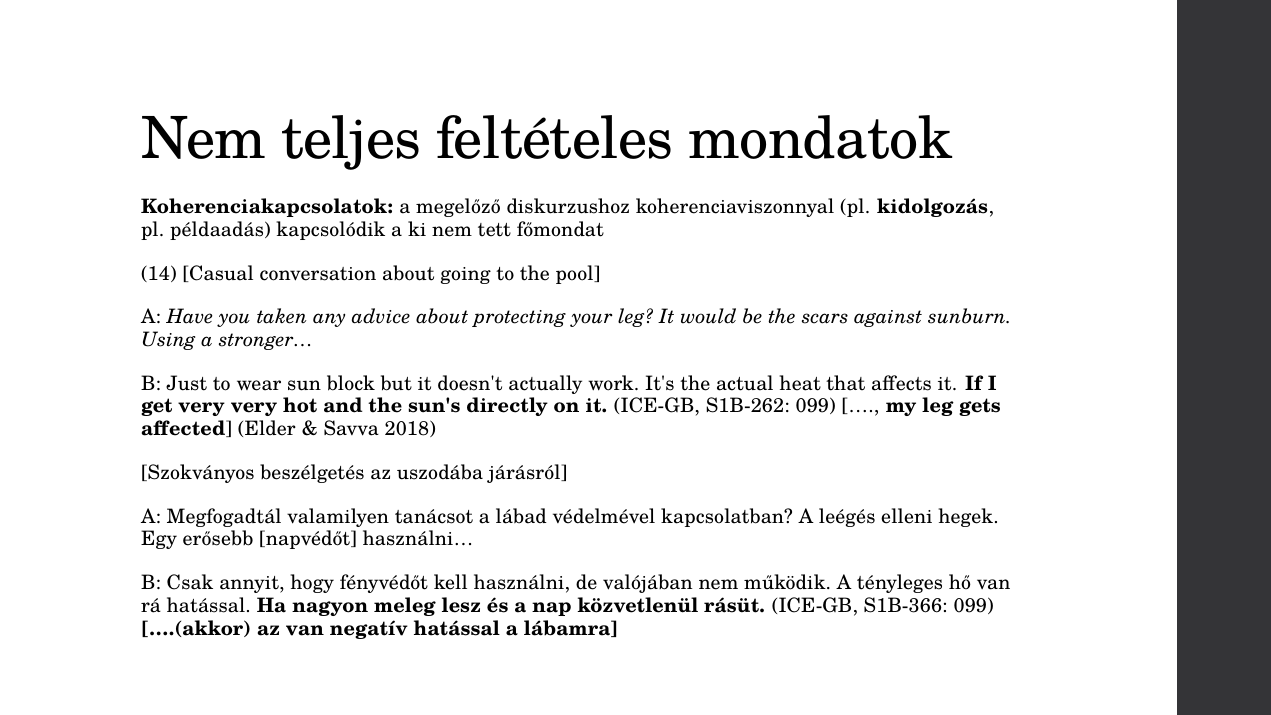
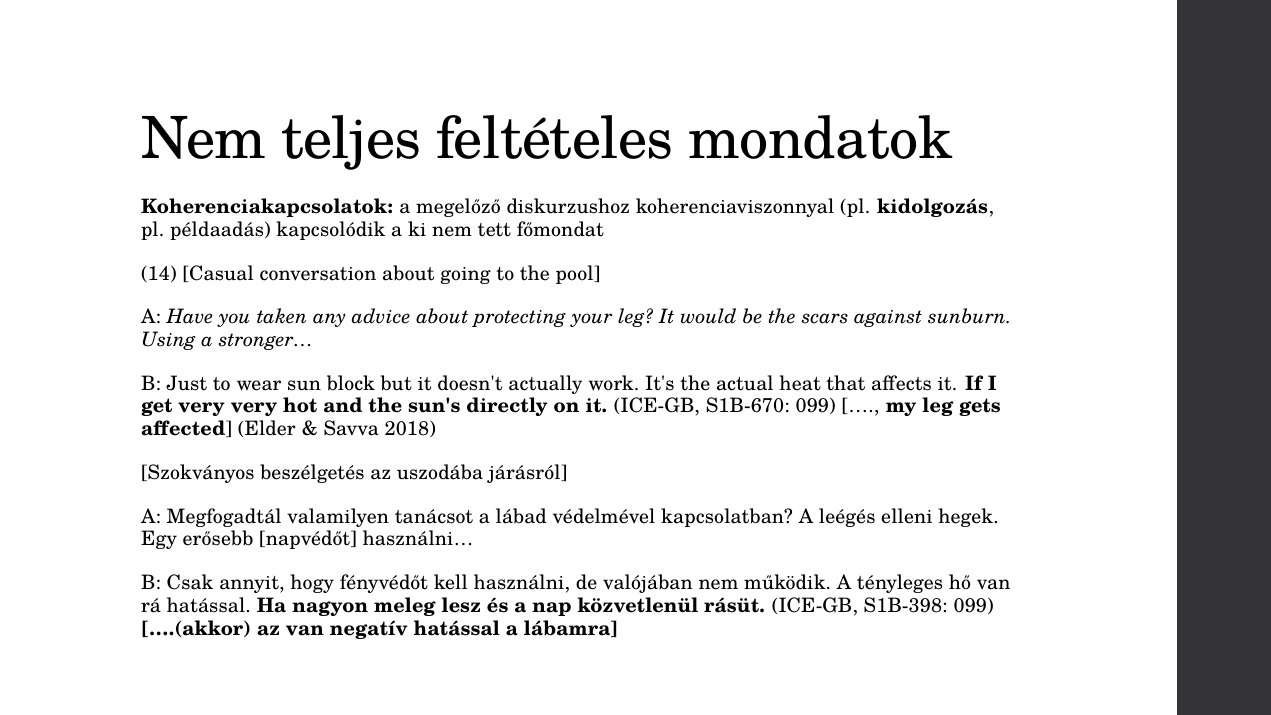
S1B-262: S1B-262 -> S1B-670
S1B-366: S1B-366 -> S1B-398
